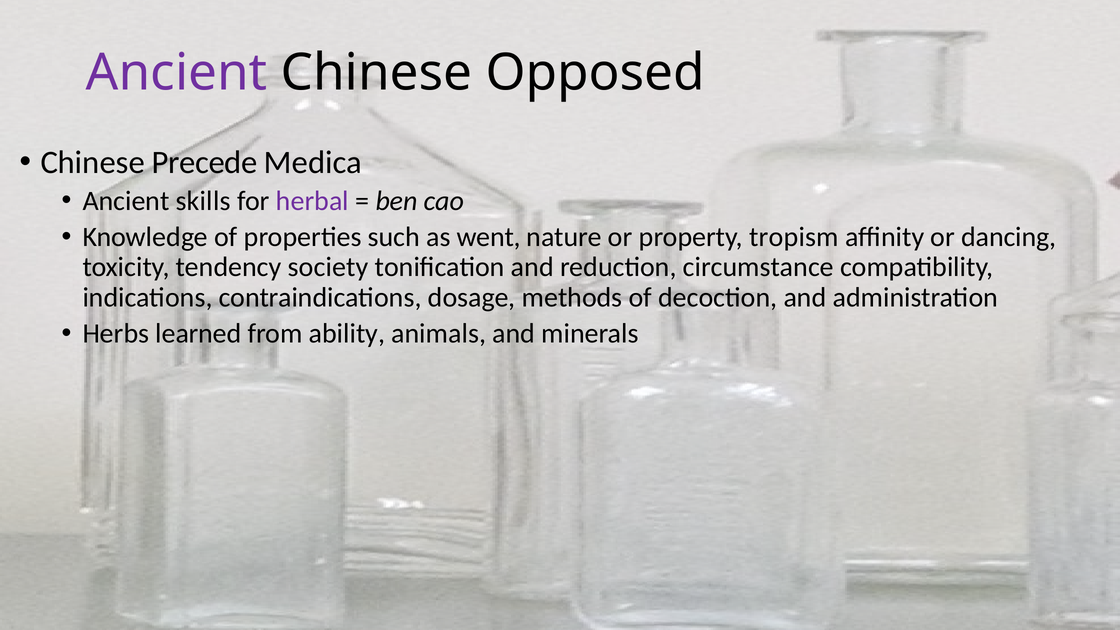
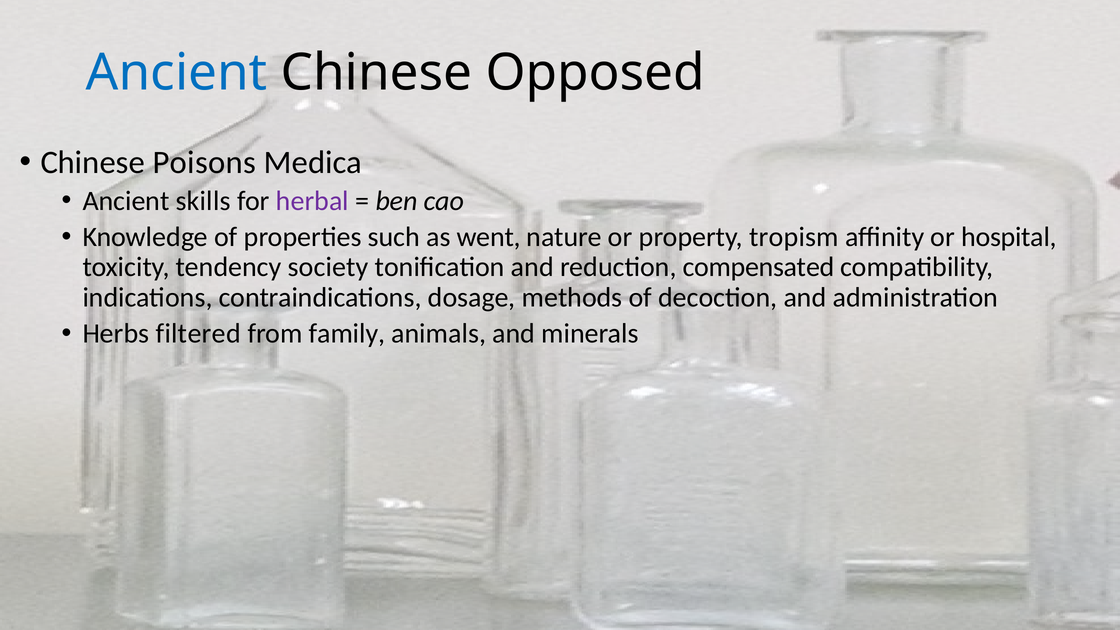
Ancient at (177, 73) colour: purple -> blue
Precede: Precede -> Poisons
dancing: dancing -> hospital
circumstance: circumstance -> compensated
learned: learned -> filtered
ability: ability -> family
